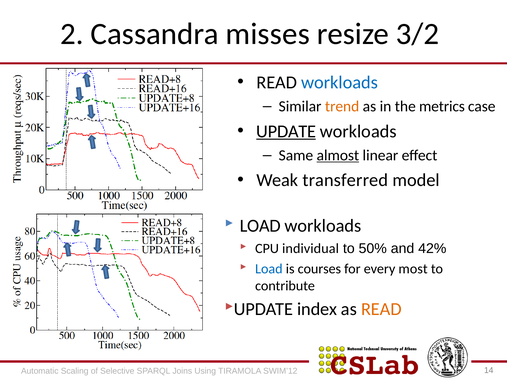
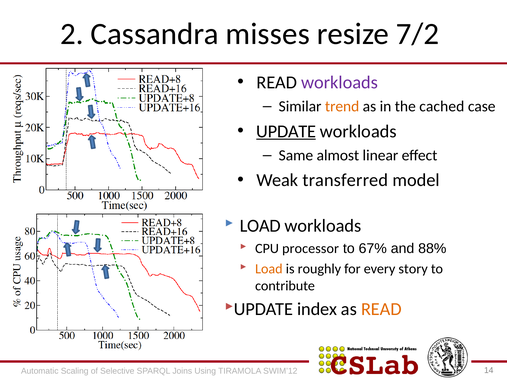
3/2: 3/2 -> 7/2
workloads at (340, 82) colour: blue -> purple
metrics: metrics -> cached
almost underline: present -> none
individual: individual -> processor
50%: 50% -> 67%
42%: 42% -> 88%
Load at (269, 269) colour: blue -> orange
courses: courses -> roughly
most: most -> story
